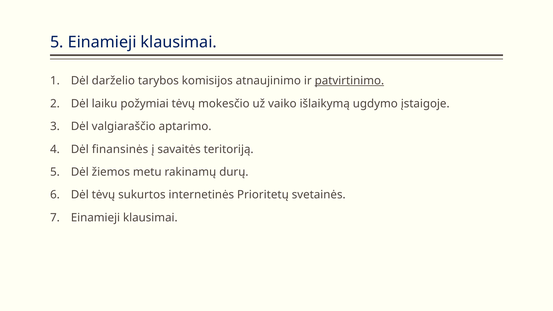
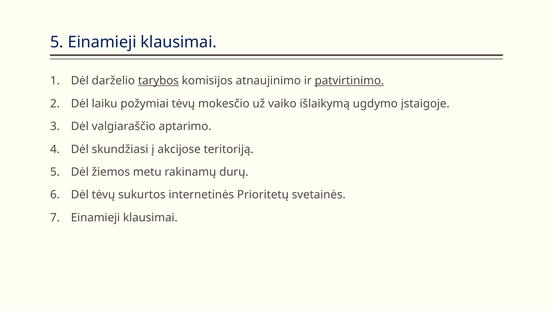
tarybos underline: none -> present
finansinės: finansinės -> skundžiasi
savaitės: savaitės -> akcijose
